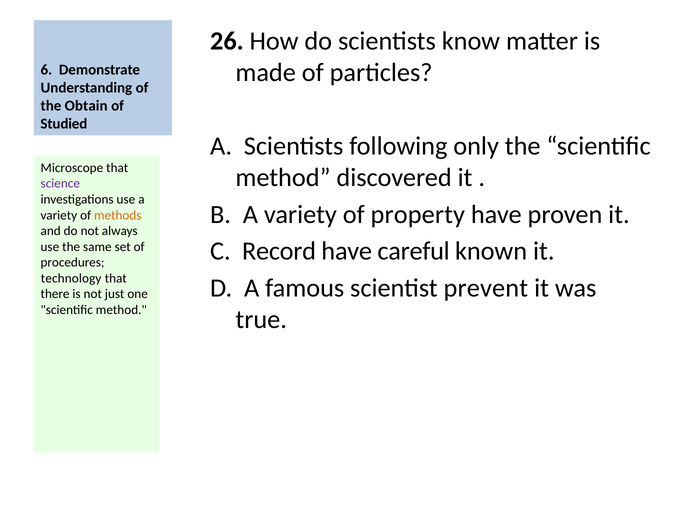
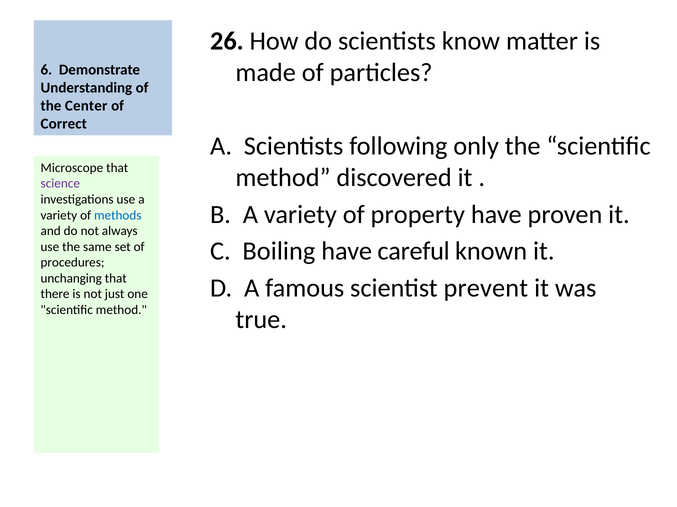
Obtain: Obtain -> Center
Studied: Studied -> Correct
methods colour: orange -> blue
Record: Record -> Boiling
technology: technology -> unchanging
